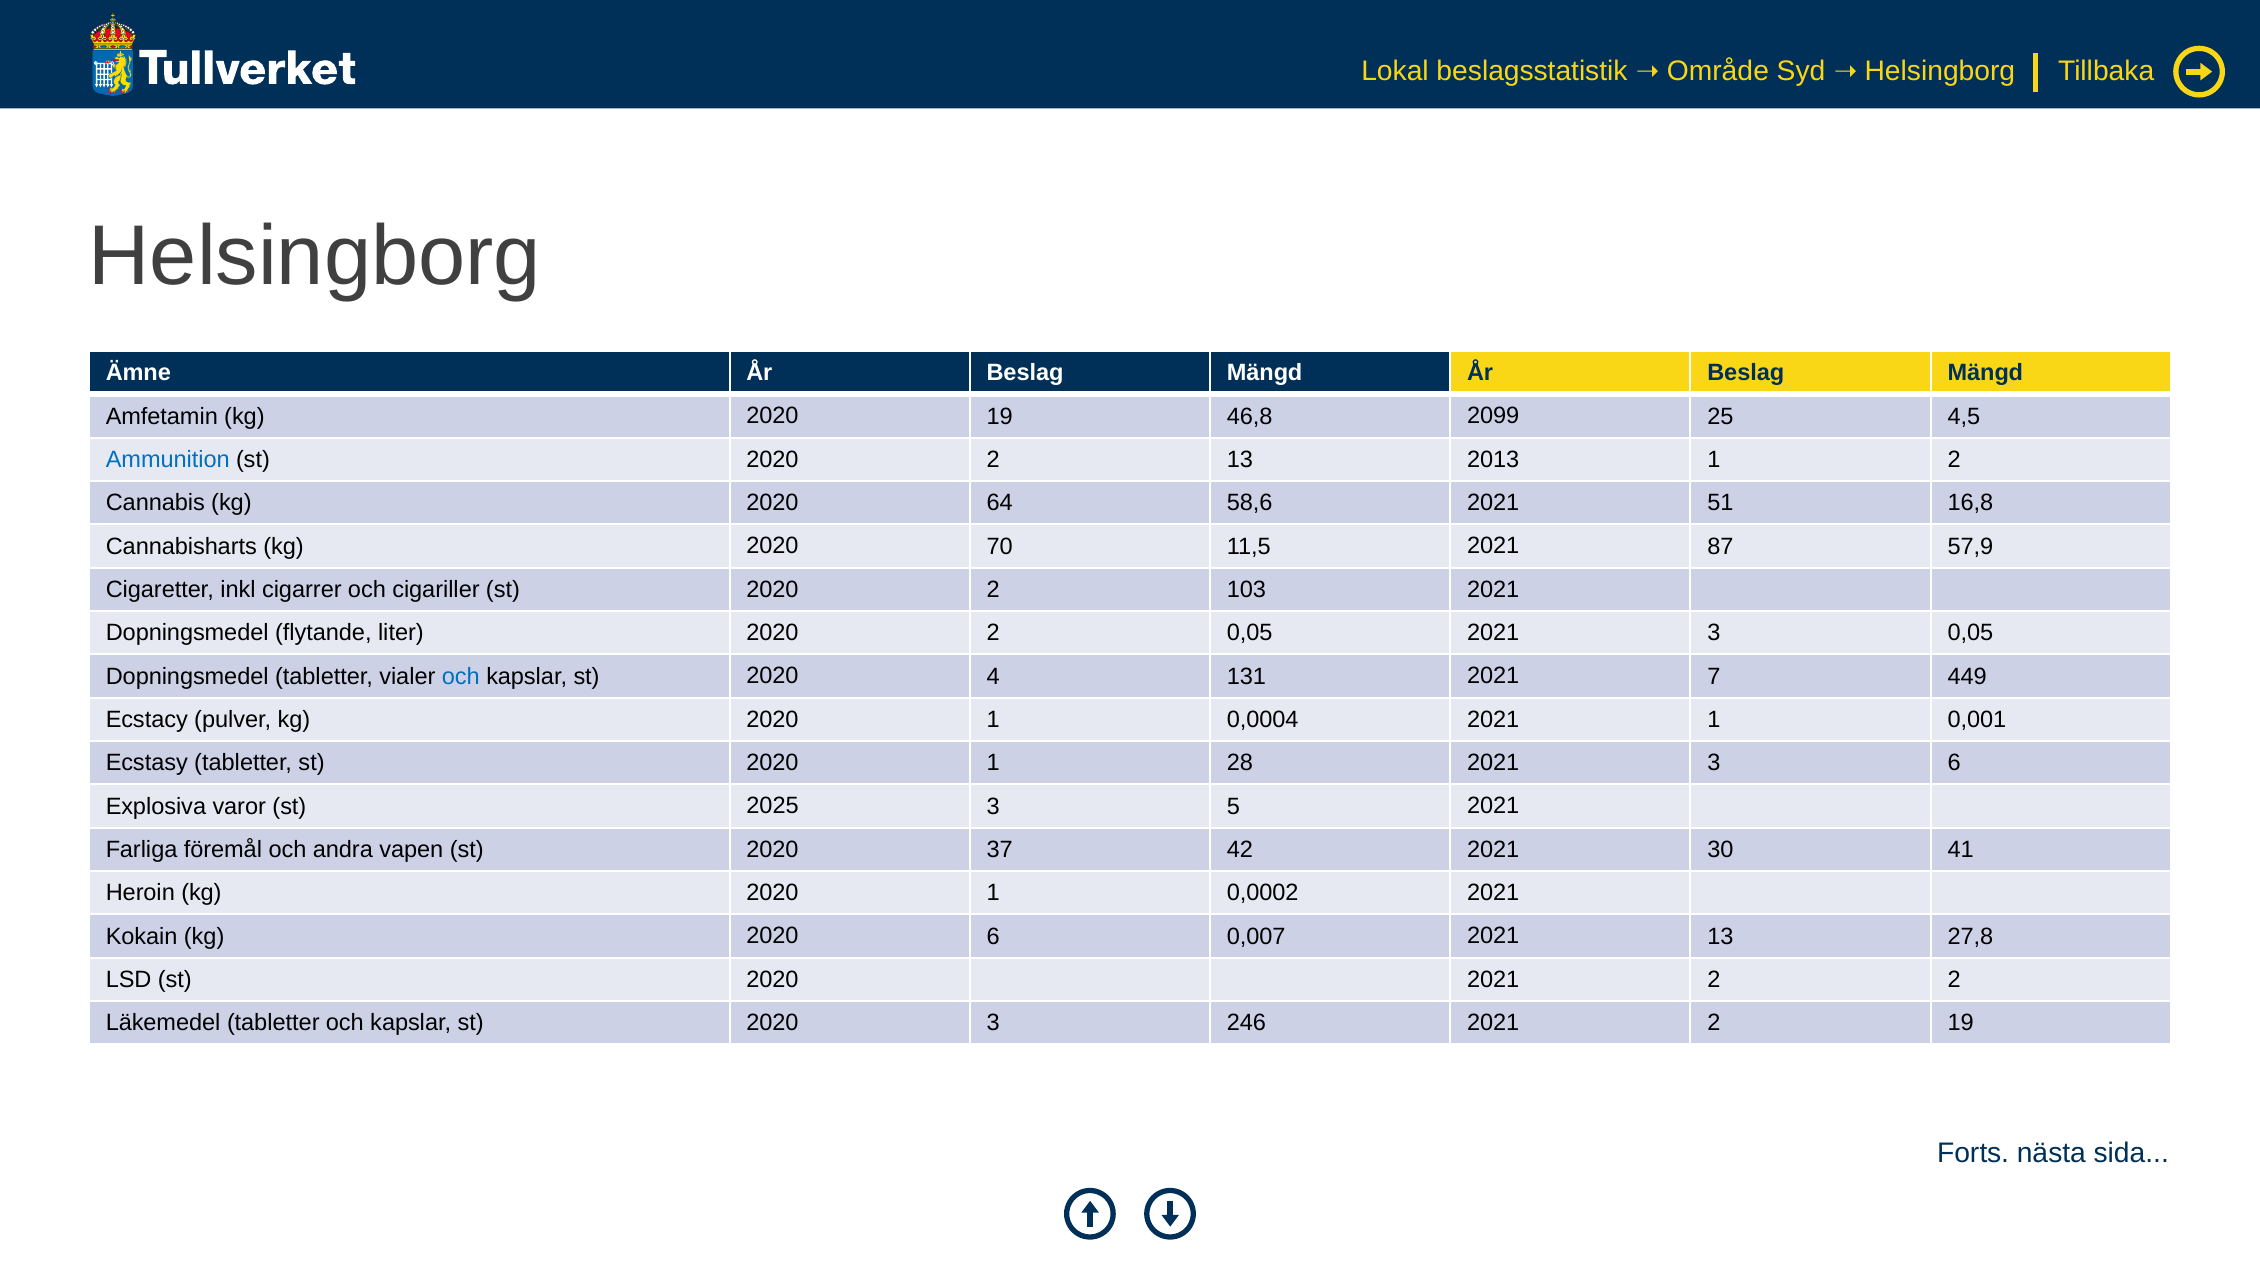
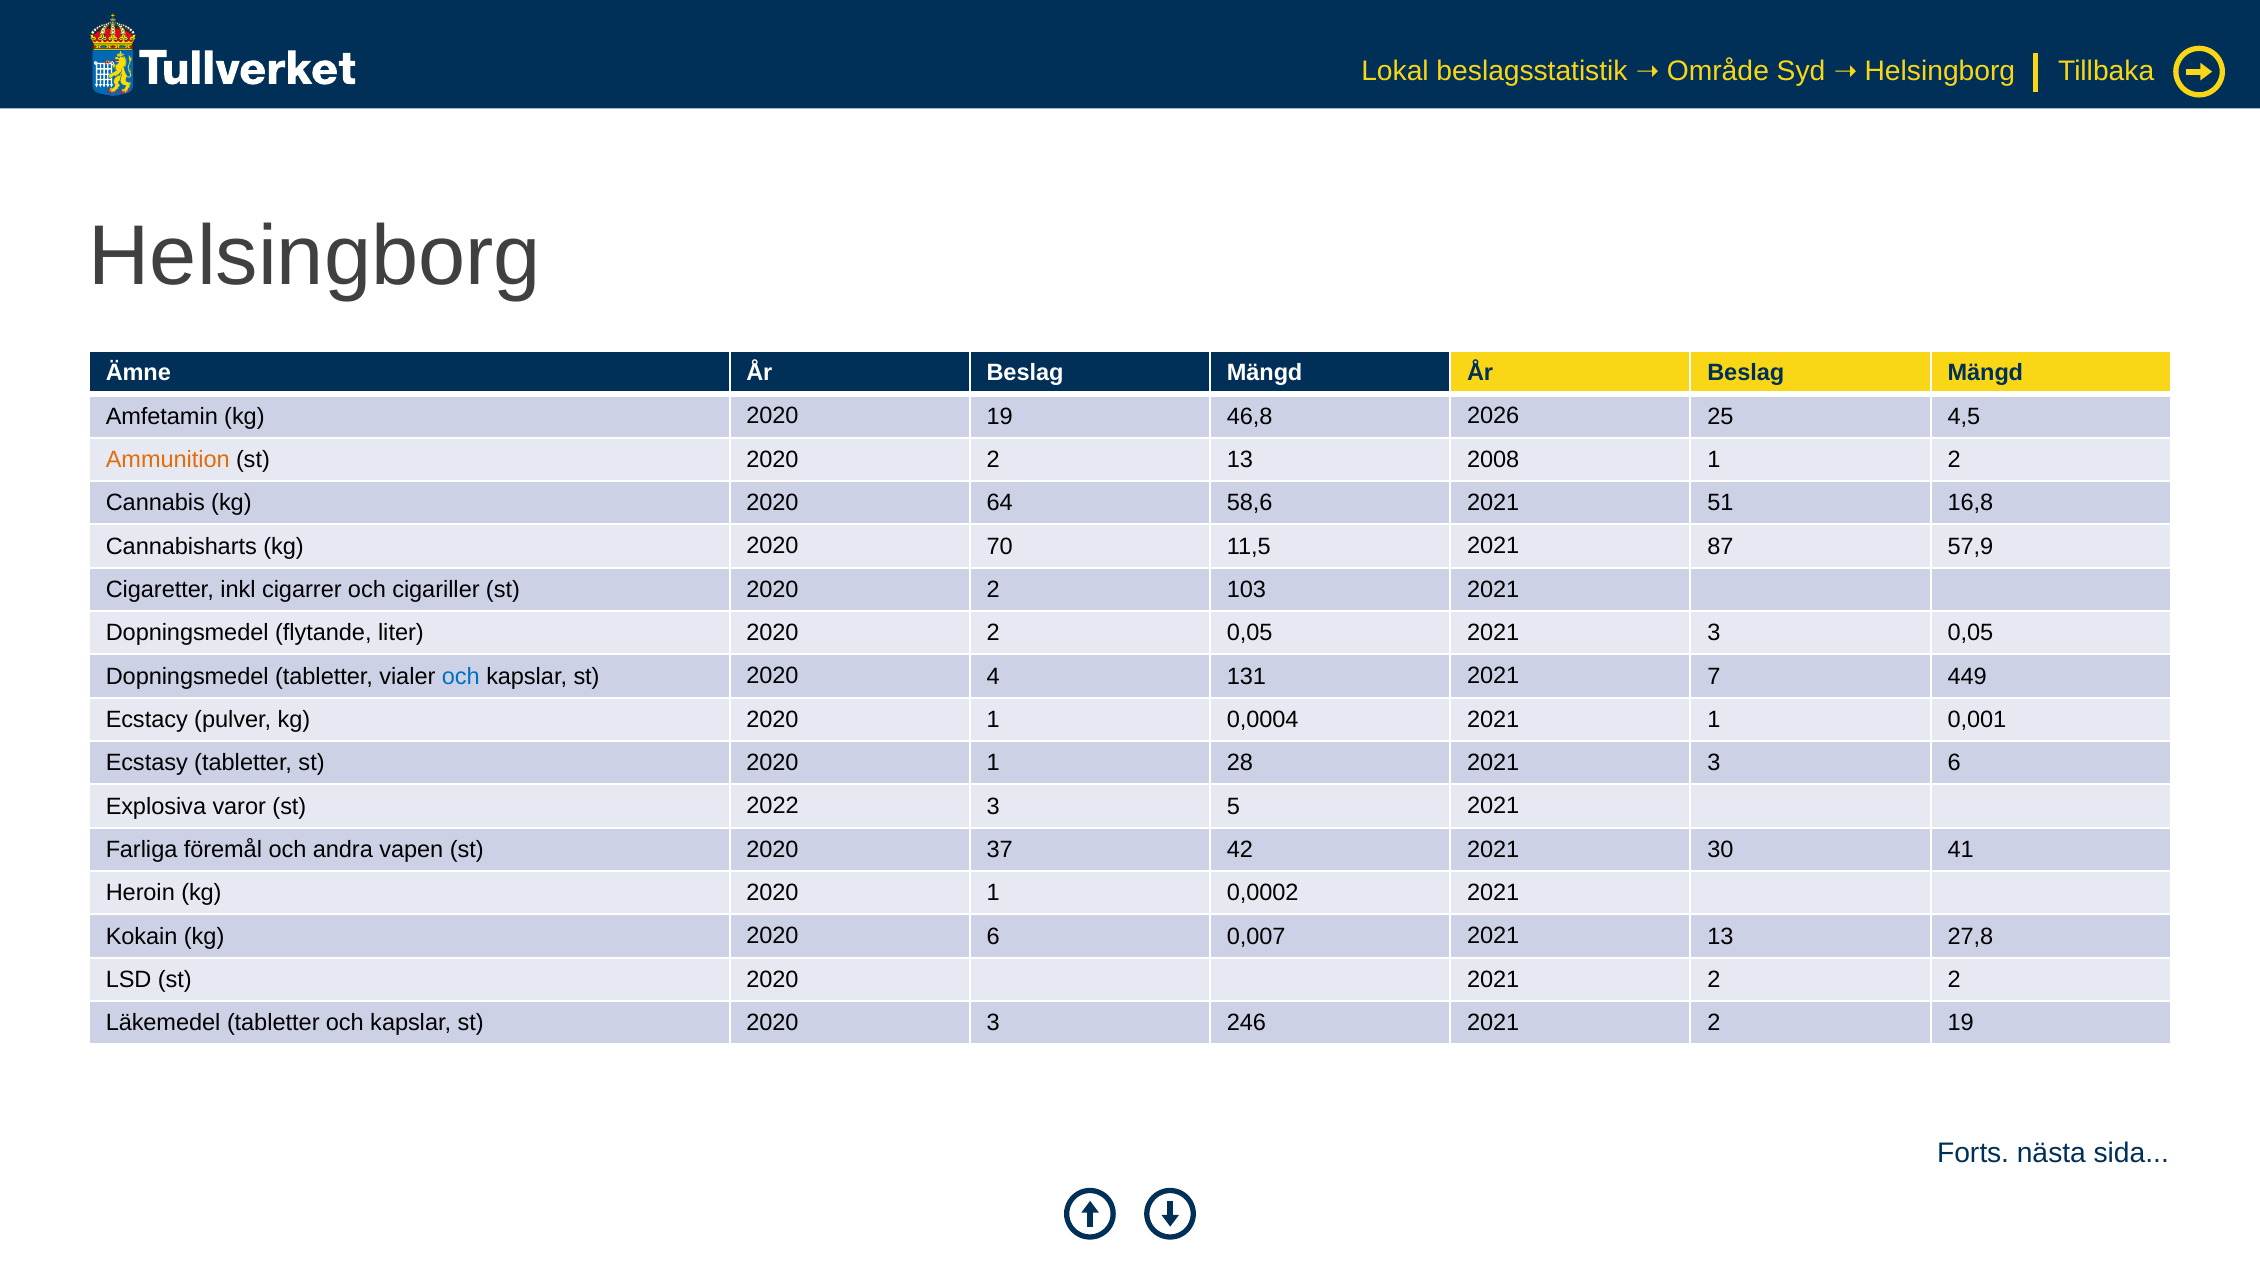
2099: 2099 -> 2026
Ammunition colour: blue -> orange
2013: 2013 -> 2008
2025: 2025 -> 2022
